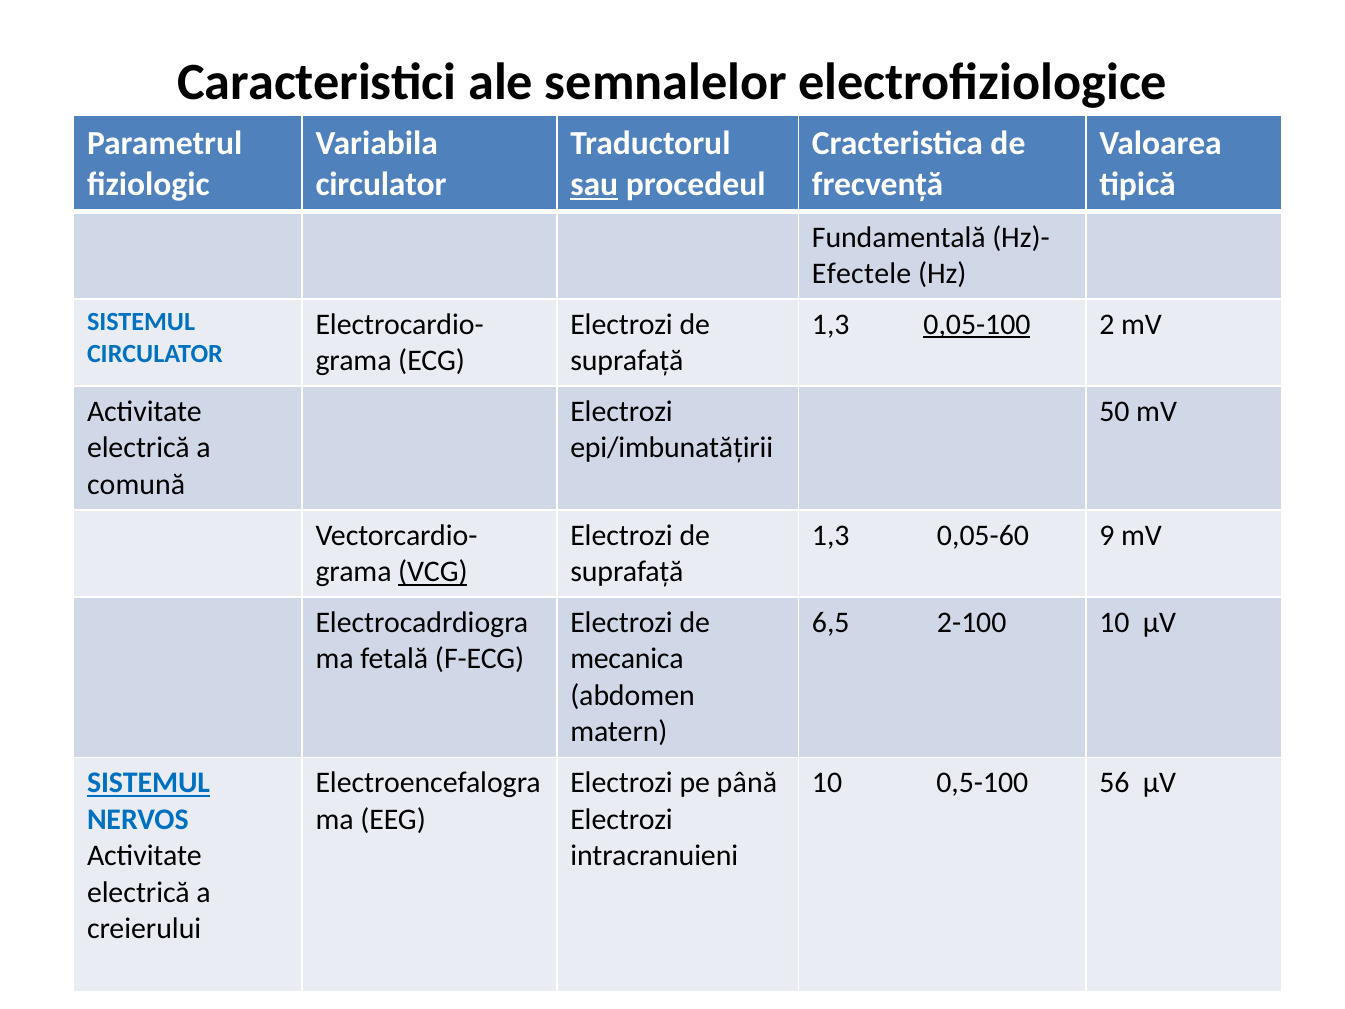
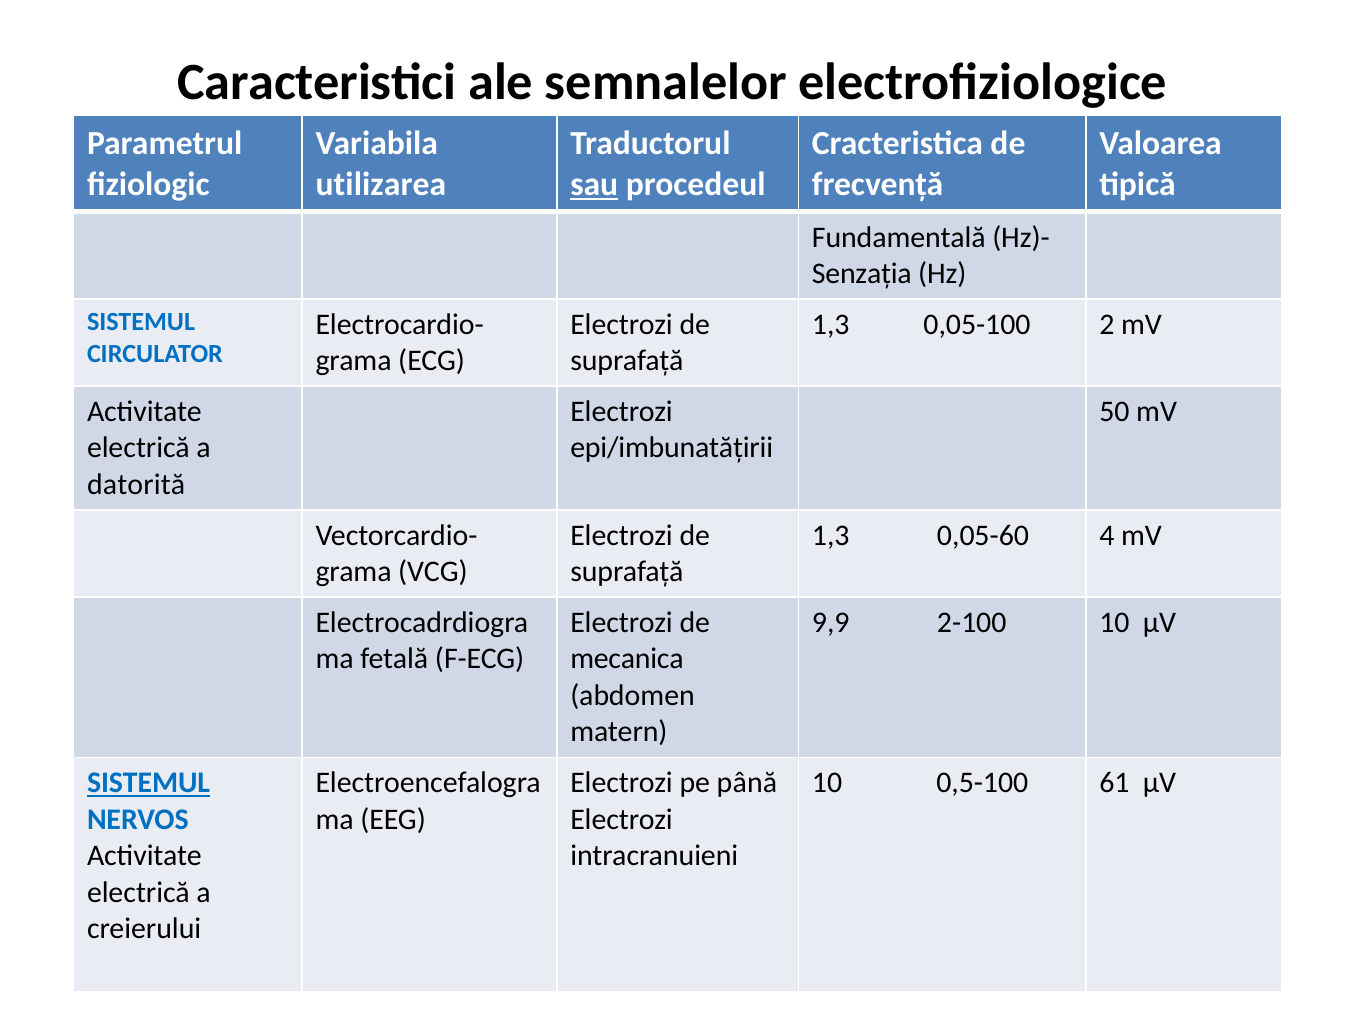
circulator at (381, 184): circulator -> utilizarea
Efectele: Efectele -> Senzația
0,05-100 underline: present -> none
comună: comună -> datorită
9: 9 -> 4
VCG underline: present -> none
6,5: 6,5 -> 9,9
56: 56 -> 61
